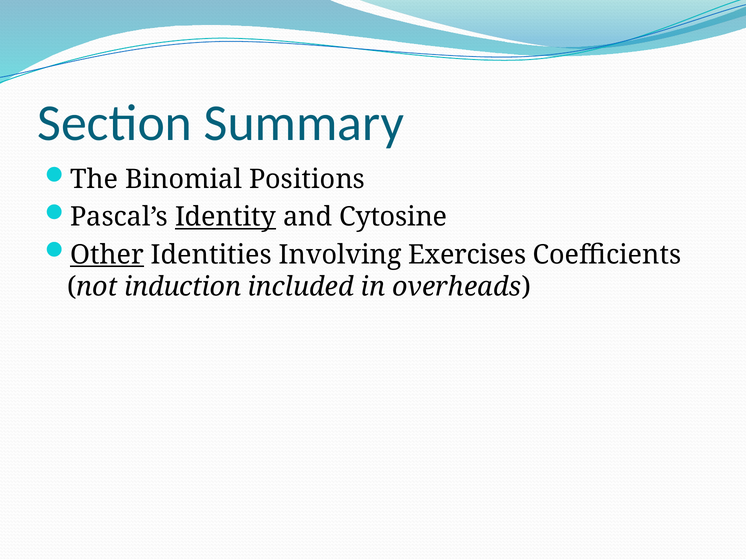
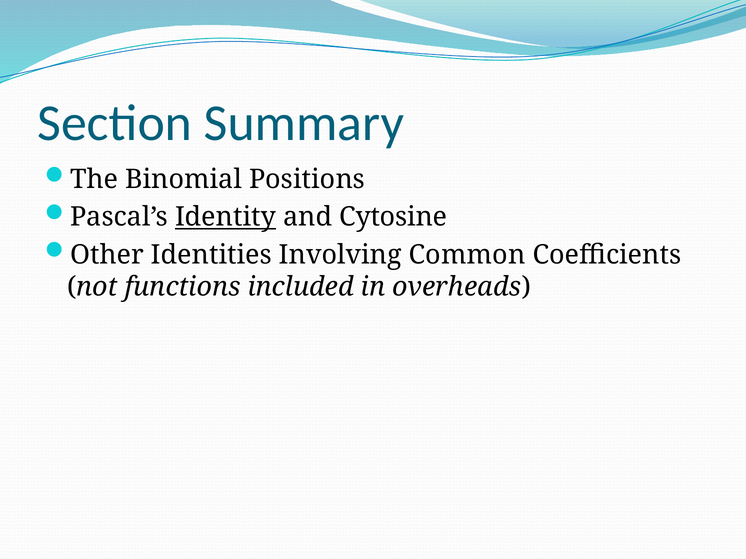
Other underline: present -> none
Exercises: Exercises -> Common
induction: induction -> functions
